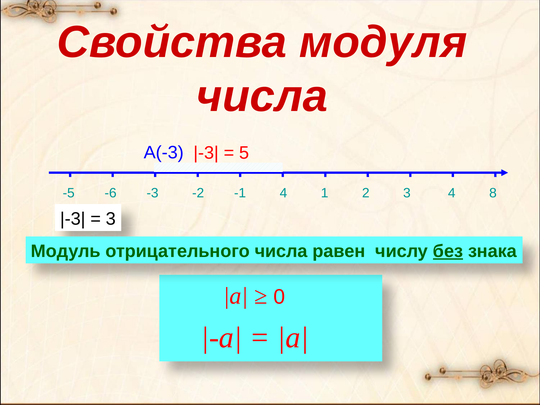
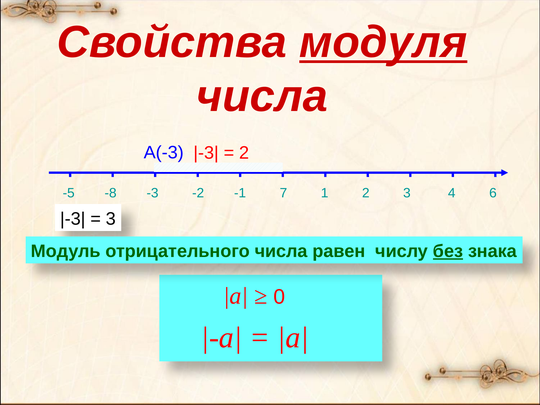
модуля underline: none -> present
5 at (244, 153): 5 -> 2
-6: -6 -> -8
-1 4: 4 -> 7
8: 8 -> 6
